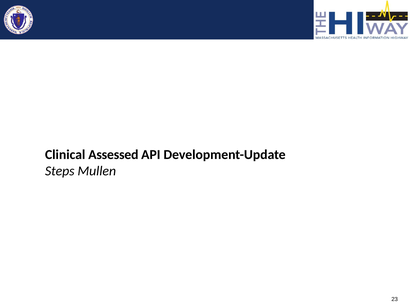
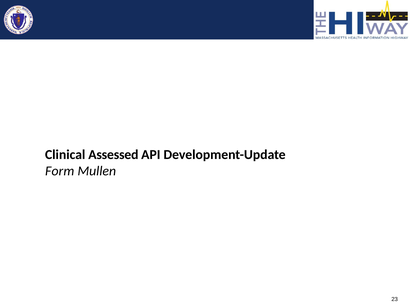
Steps: Steps -> Form
